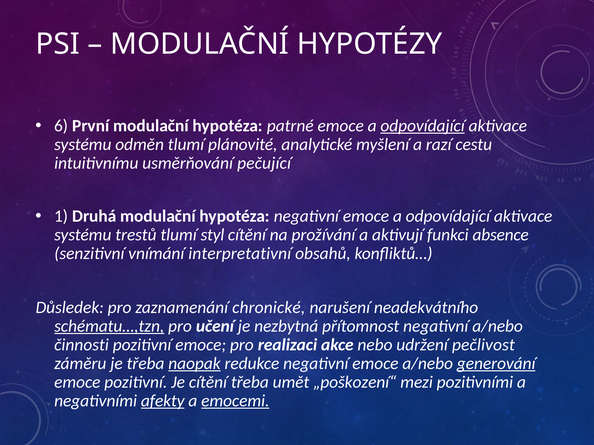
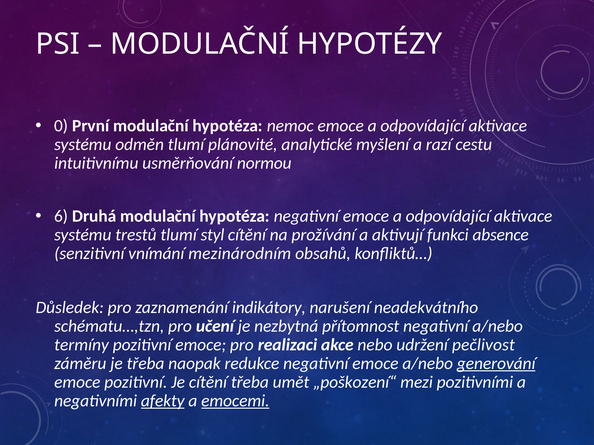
6: 6 -> 0
patrné: patrné -> nemoc
odpovídající at (423, 126) underline: present -> none
pečující: pečující -> normou
1: 1 -> 6
interpretativní: interpretativní -> mezinárodním
chronické: chronické -> indikátory
schématu…,tzn underline: present -> none
činnosti: činnosti -> termíny
naopak underline: present -> none
